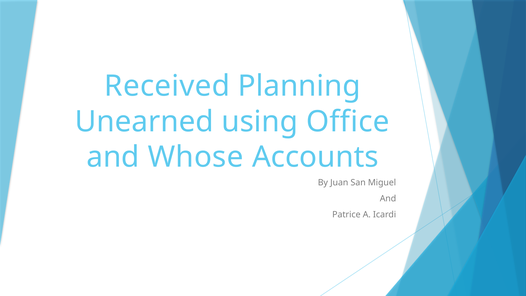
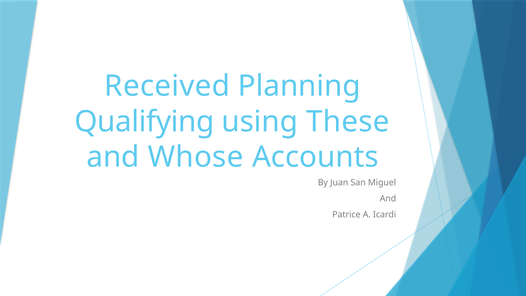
Unearned: Unearned -> Qualifying
Office: Office -> These
